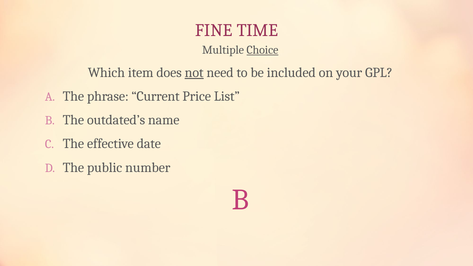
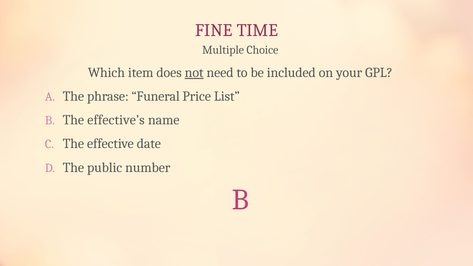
Choice underline: present -> none
Current: Current -> Funeral
outdated’s: outdated’s -> effective’s
